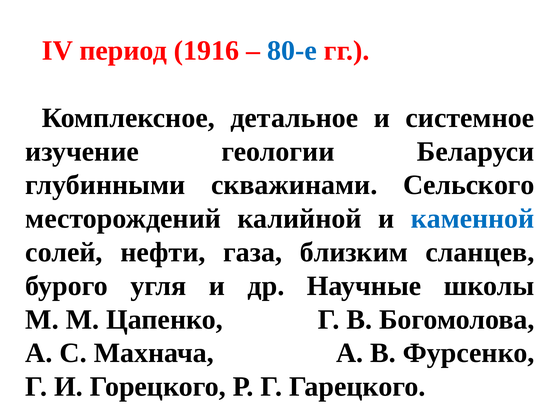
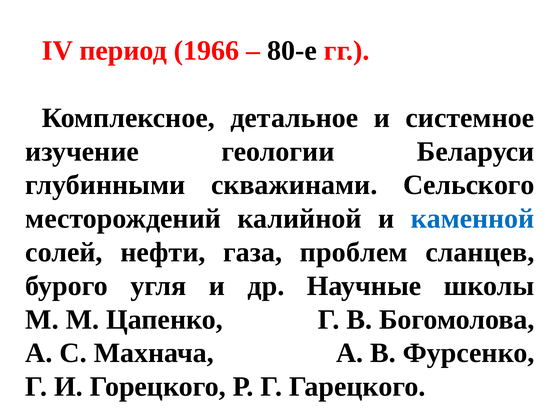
1916: 1916 -> 1966
80-е colour: blue -> black
близким: близким -> проблем
